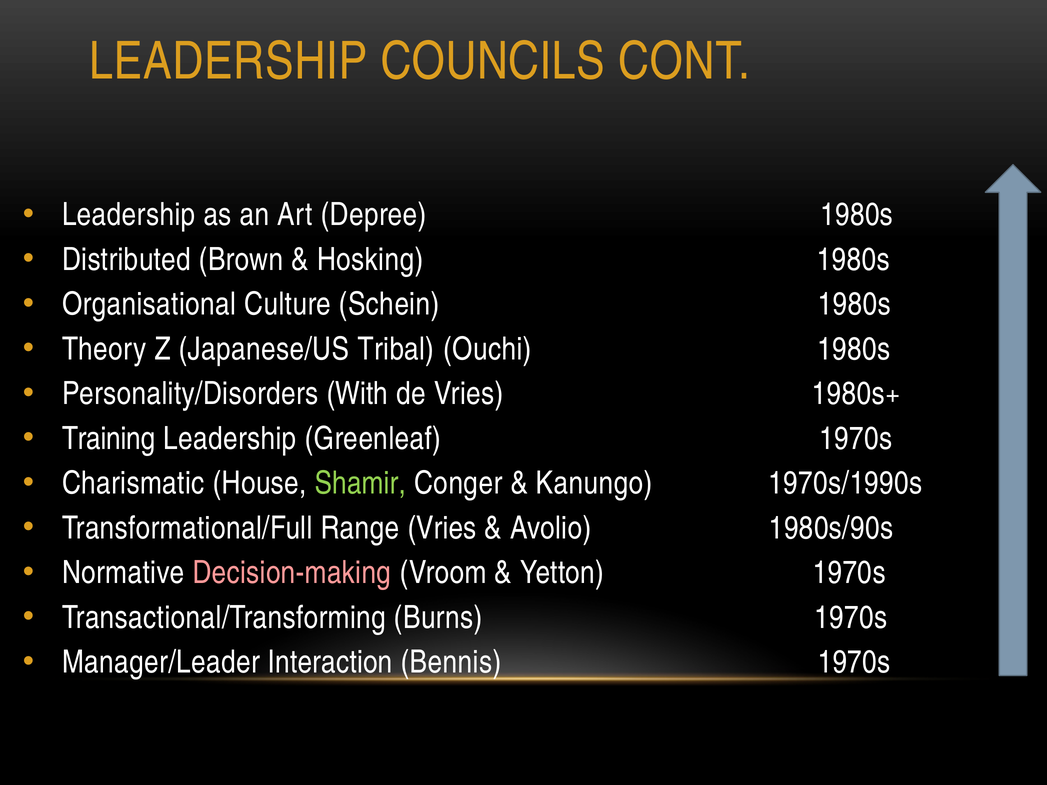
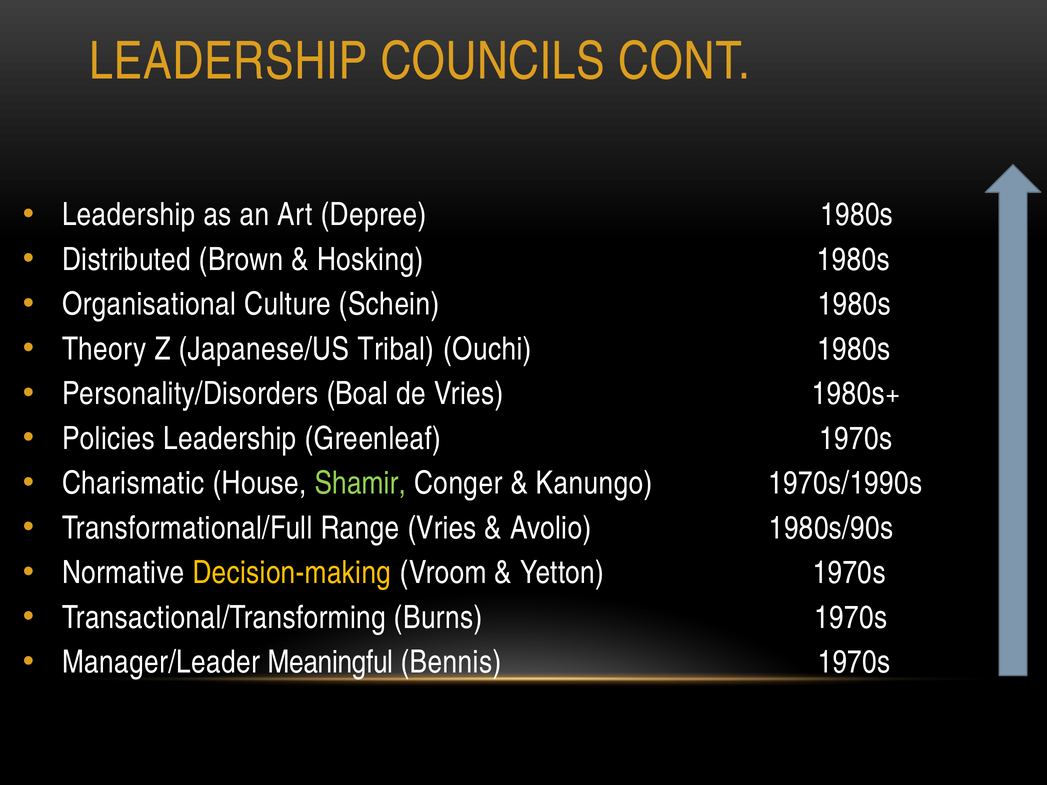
With: With -> Boal
Training: Training -> Policies
Decision-making colour: pink -> yellow
Interaction: Interaction -> Meaningful
